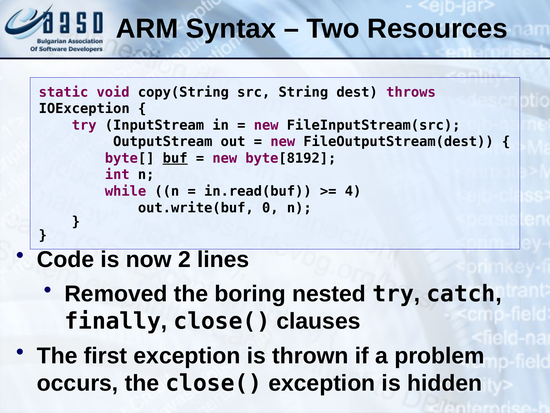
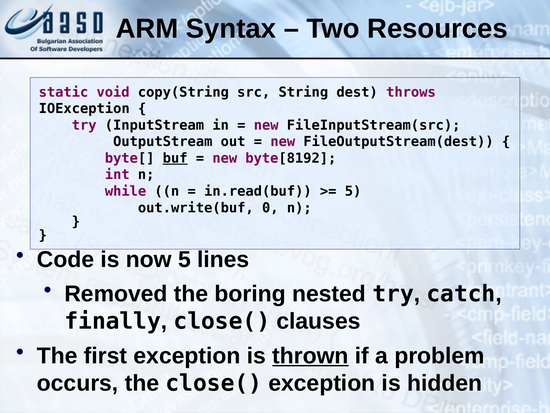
4 at (353, 191): 4 -> 5
now 2: 2 -> 5
thrown underline: none -> present
